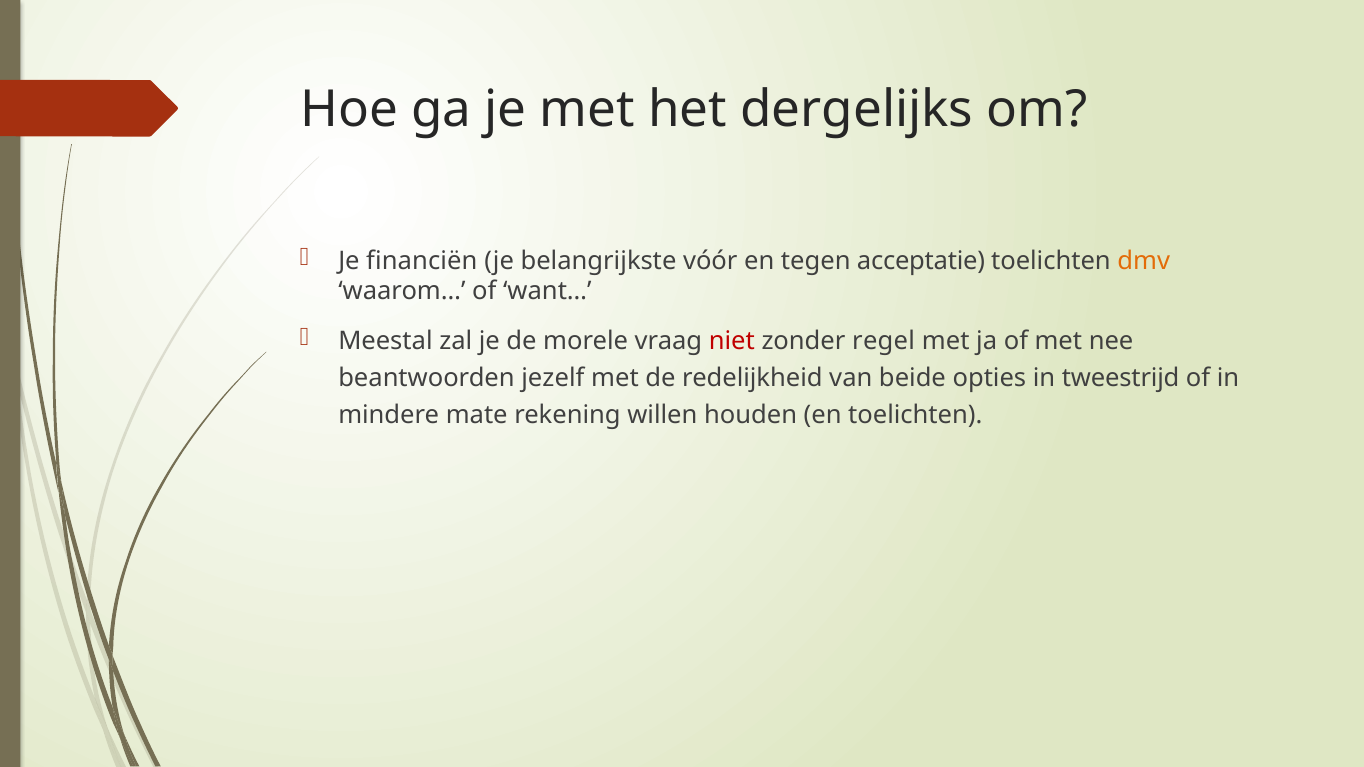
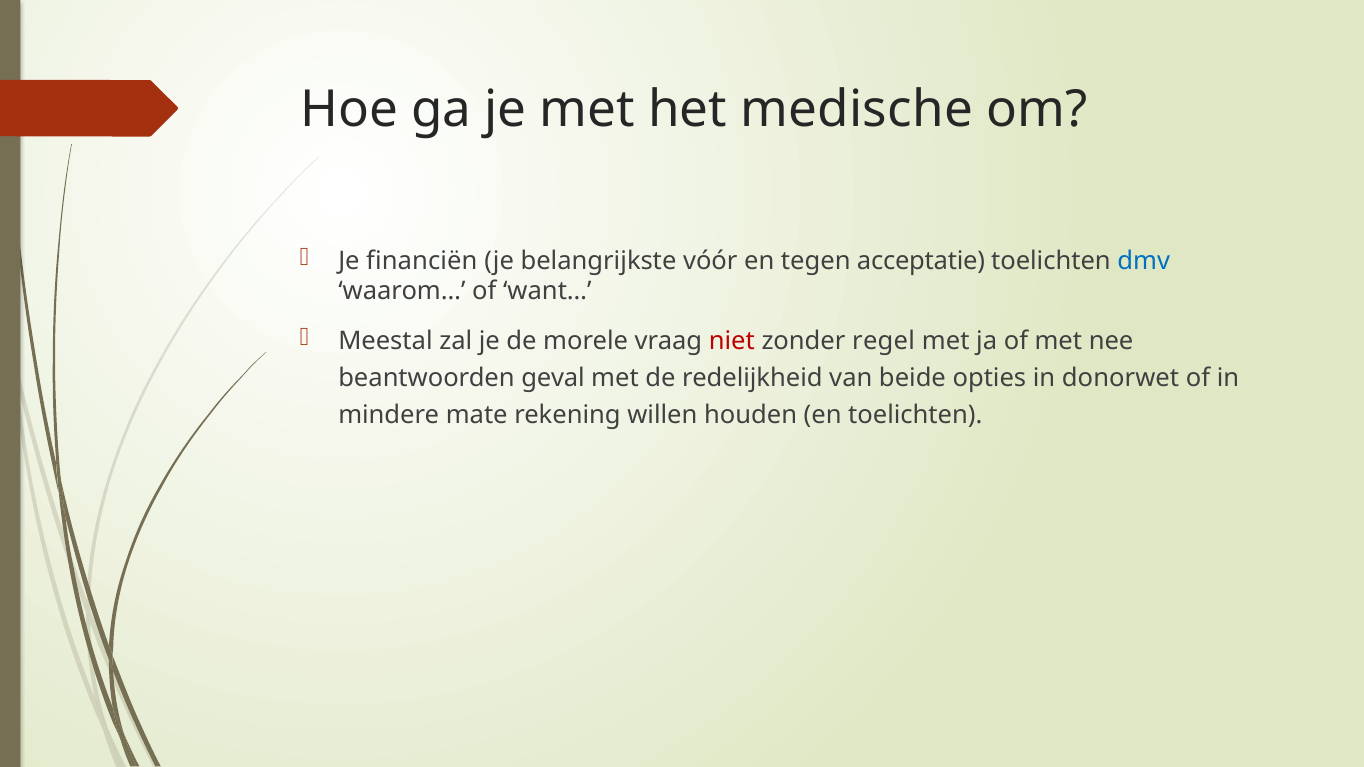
dergelijks: dergelijks -> medische
dmv colour: orange -> blue
jezelf: jezelf -> geval
tweestrijd: tweestrijd -> donorwet
